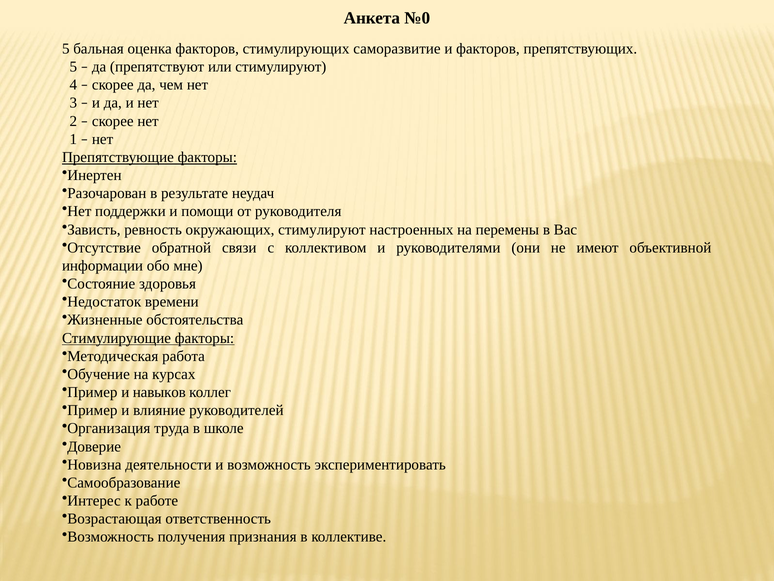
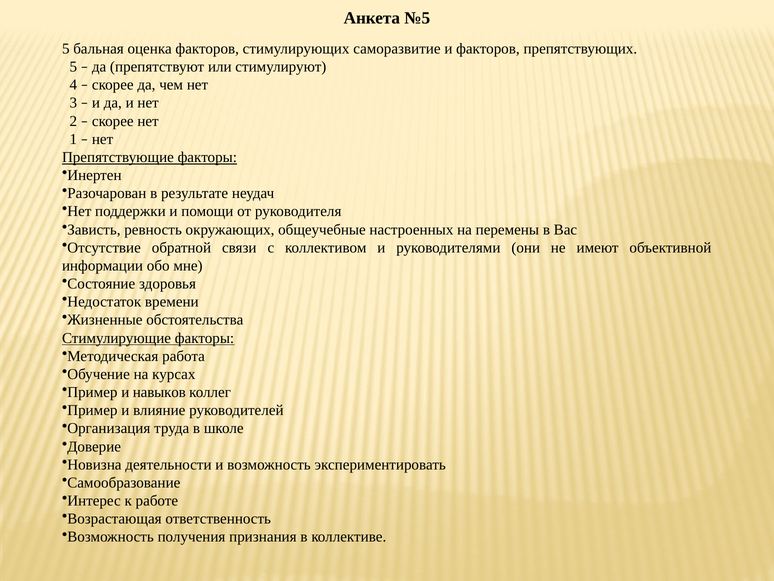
№0: №0 -> №5
окружающих стимулируют: стимулируют -> общеучебные
